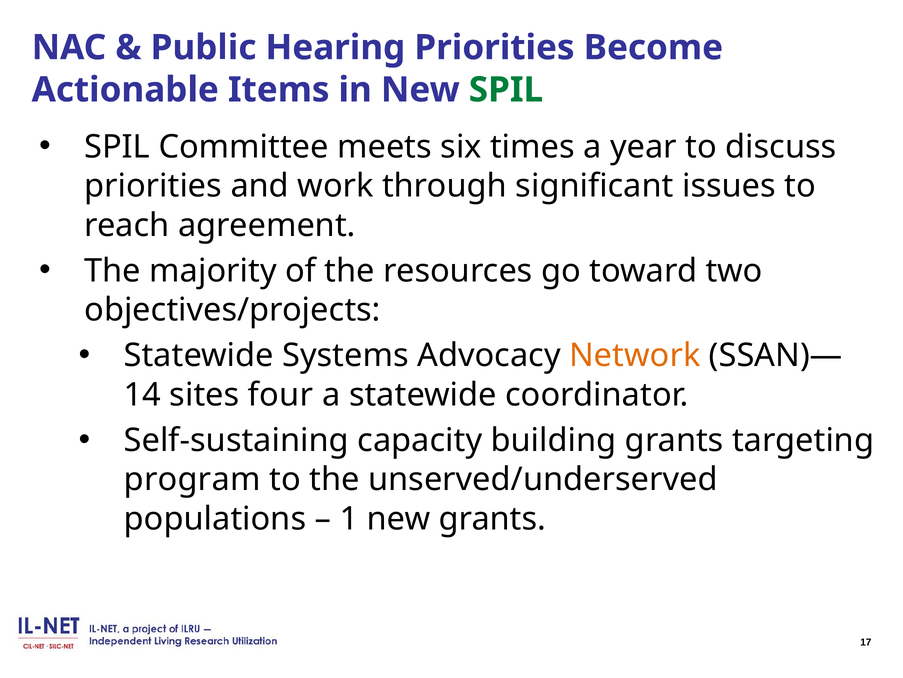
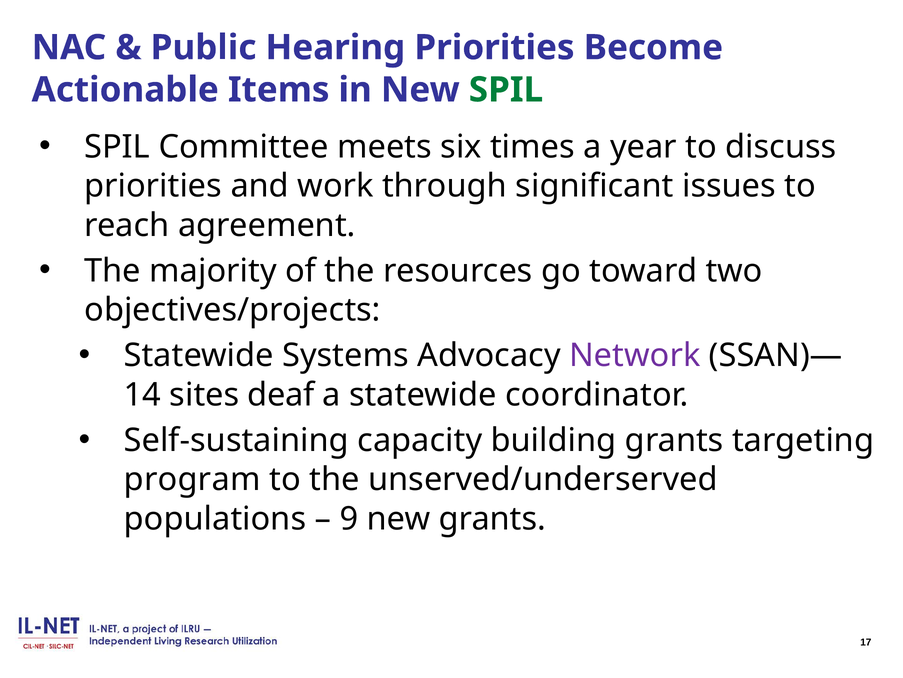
Network colour: orange -> purple
four: four -> deaf
1: 1 -> 9
